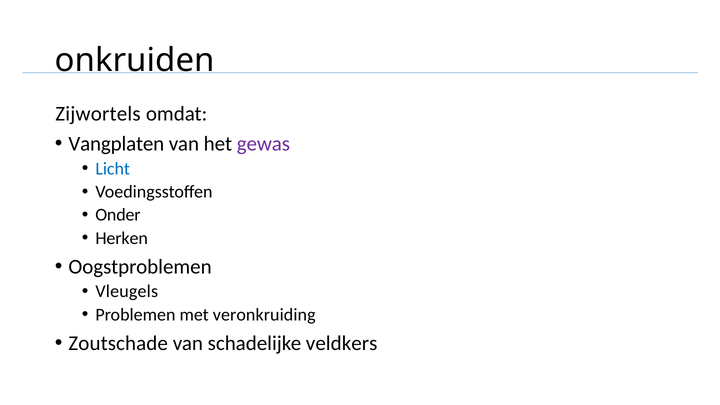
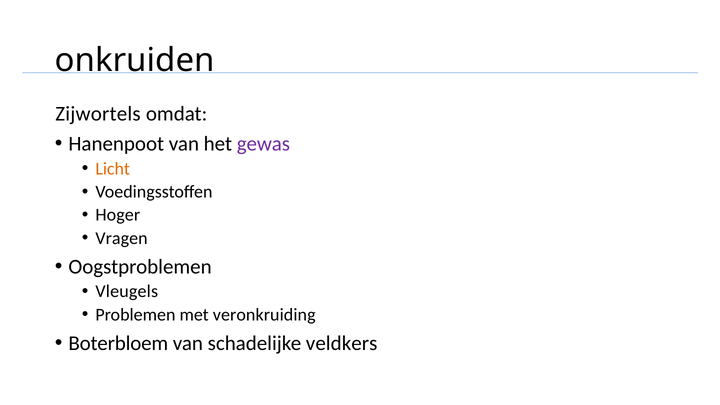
Vangplaten: Vangplaten -> Hanenpoot
Licht colour: blue -> orange
Onder: Onder -> Hoger
Herken: Herken -> Vragen
Zoutschade: Zoutschade -> Boterbloem
